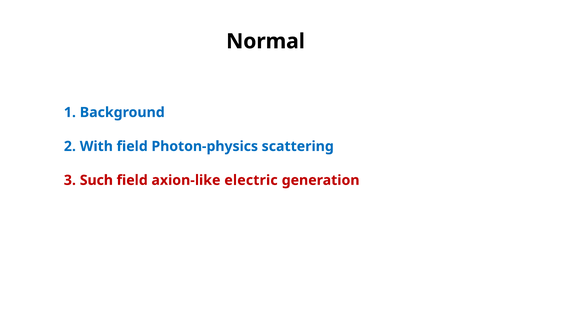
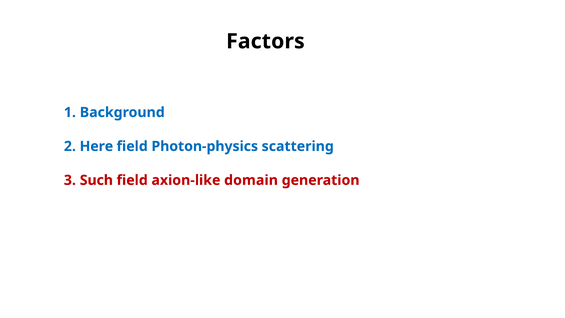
Normal: Normal -> Factors
With: With -> Here
electric: electric -> domain
